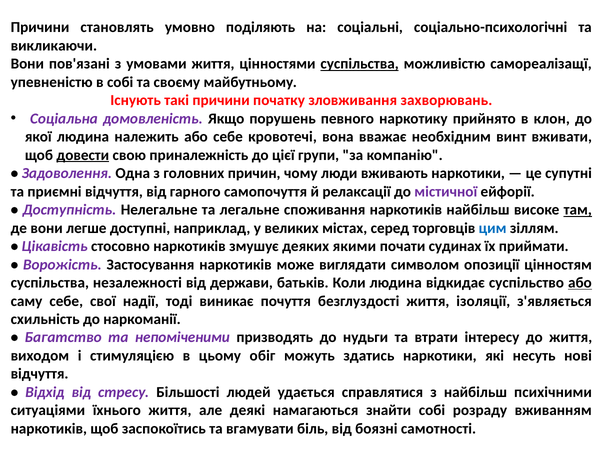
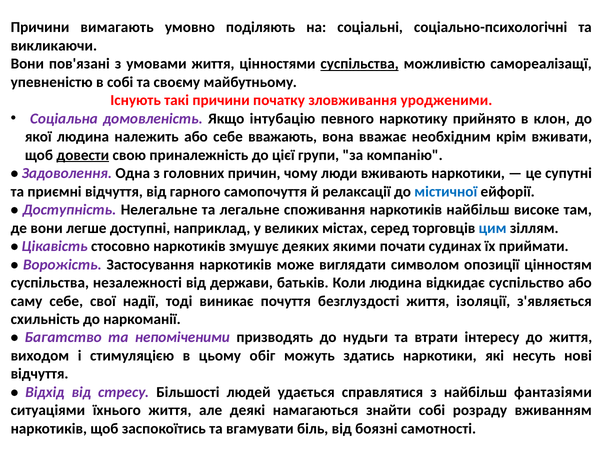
становлять: становлять -> вимагають
захворювань: захворювань -> уродженими
порушень: порушень -> інтубацію
кровотечі: кровотечі -> вважають
винт: винт -> крім
містичної colour: purple -> blue
там underline: present -> none
або at (580, 283) underline: present -> none
психічними: психічними -> фантазіями
